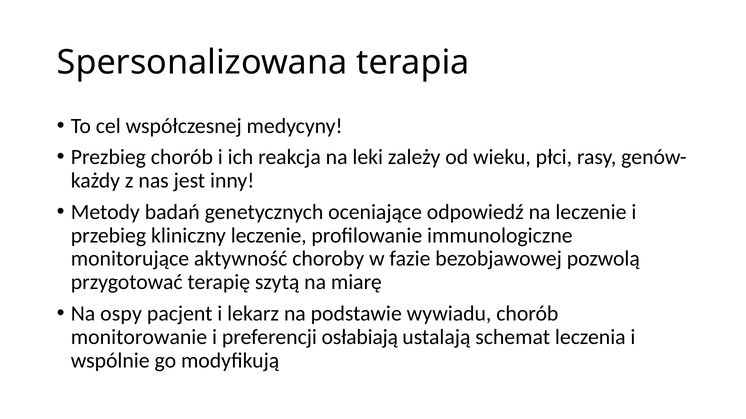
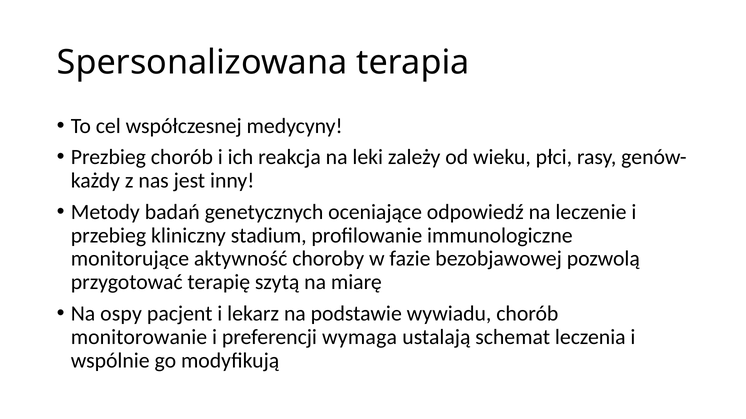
kliniczny leczenie: leczenie -> stadium
osłabiają: osłabiają -> wymaga
